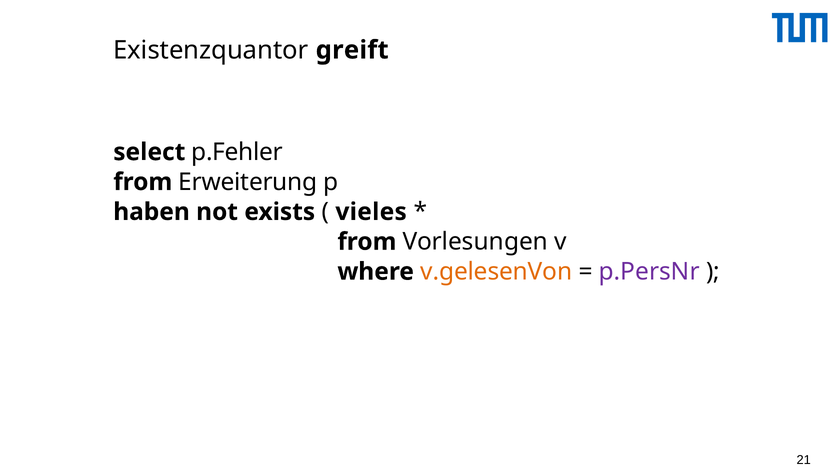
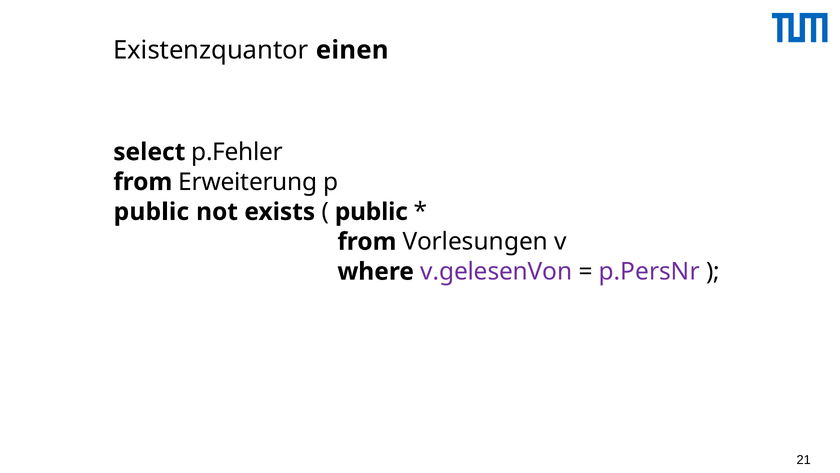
greift: greift -> einen
haben at (152, 212): haben -> public
vieles at (371, 212): vieles -> public
v.gelesenVon colour: orange -> purple
